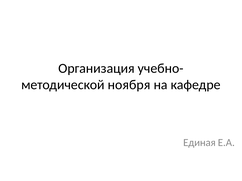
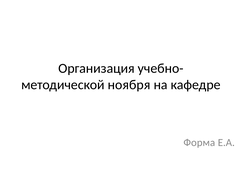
Единая: Единая -> Форма
